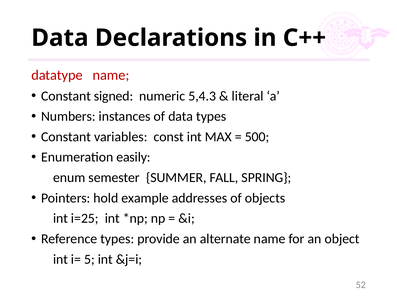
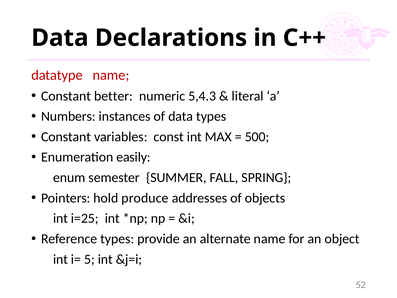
signed: signed -> better
example: example -> produce
